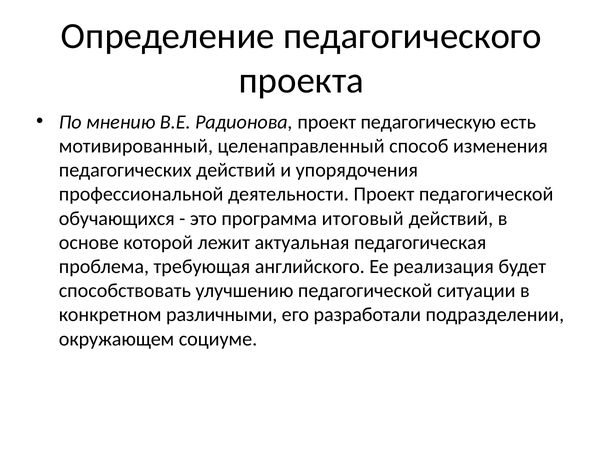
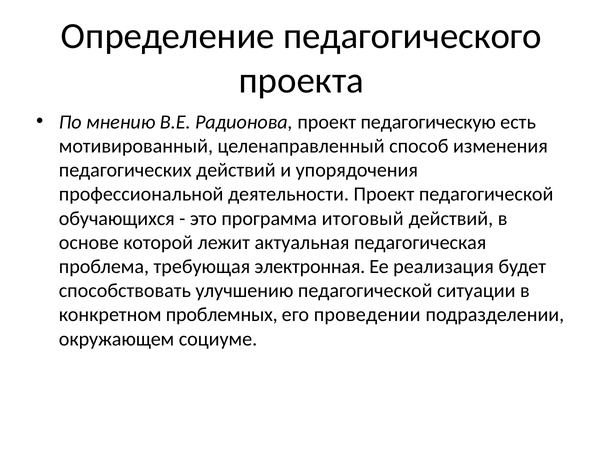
английского: английского -> электронная
различными: различными -> проблемных
разработали: разработали -> проведении
